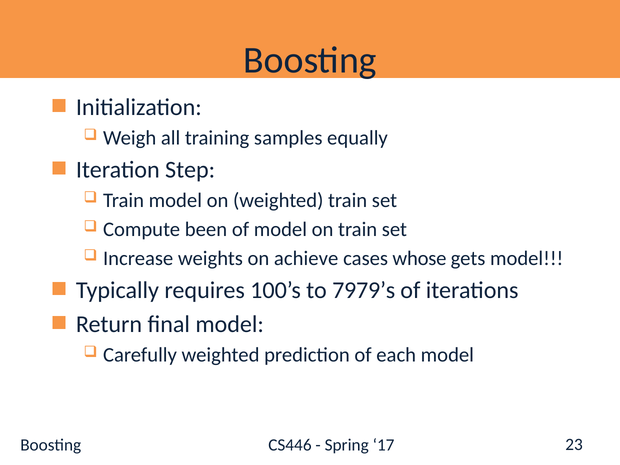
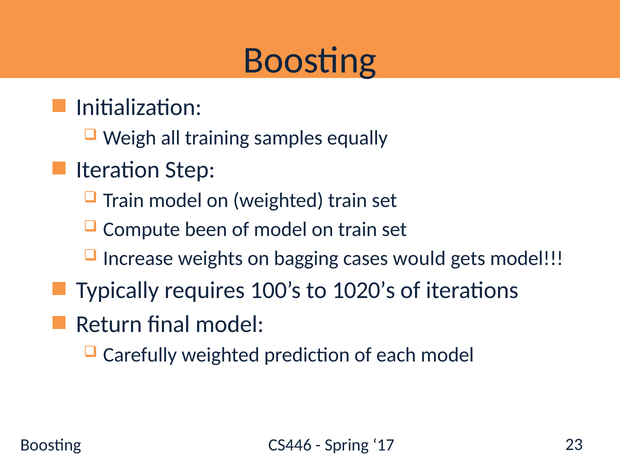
achieve: achieve -> bagging
whose: whose -> would
7979’s: 7979’s -> 1020’s
